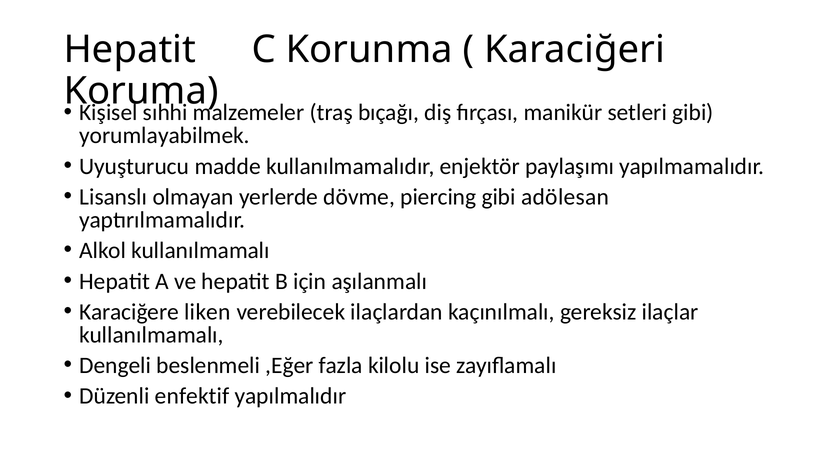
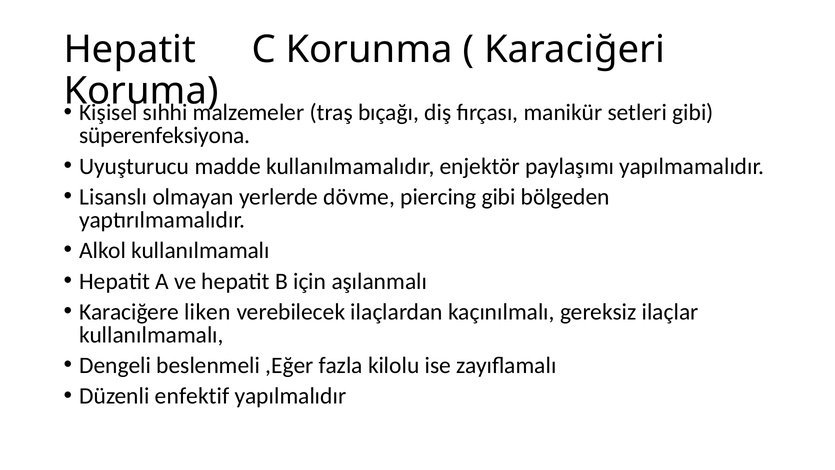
yorumlayabilmek: yorumlayabilmek -> süperenfeksiyona
adölesan: adölesan -> bölgeden
